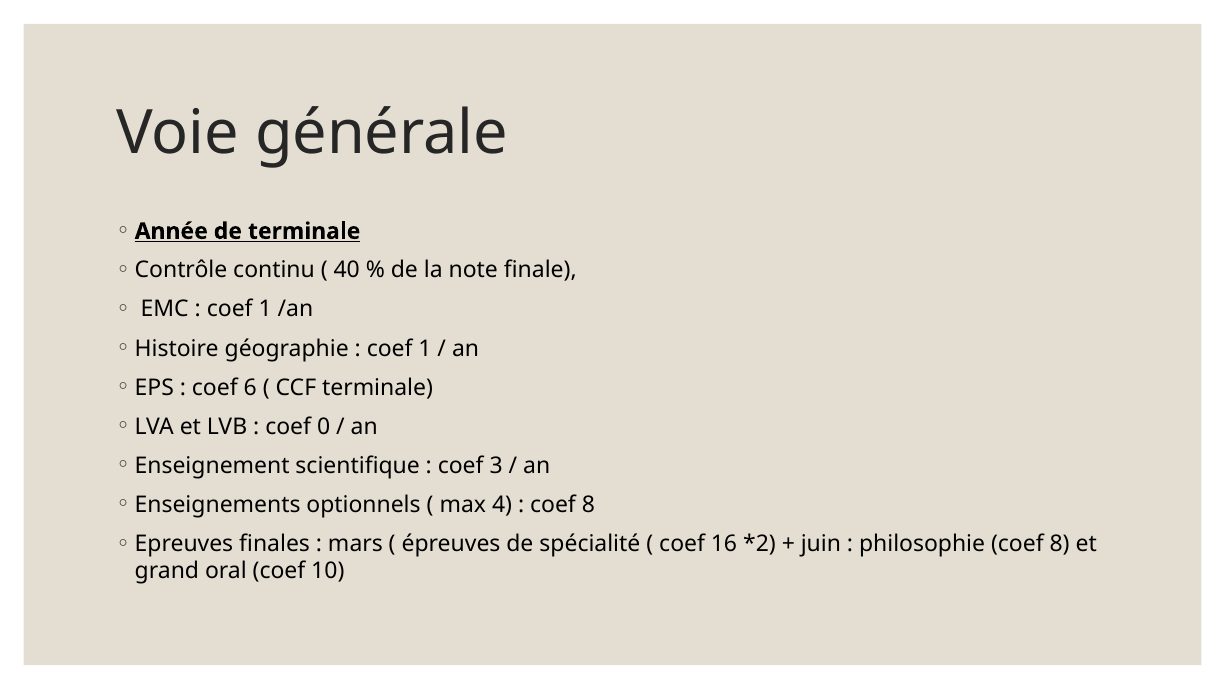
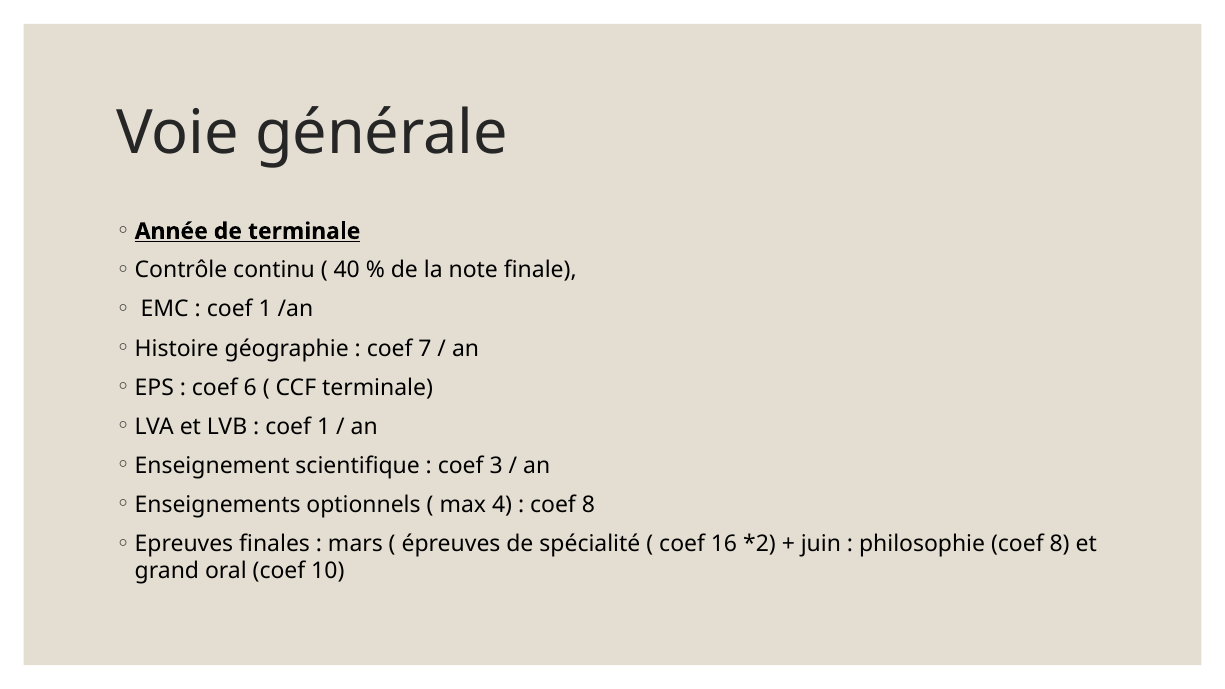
1 at (425, 348): 1 -> 7
0 at (324, 427): 0 -> 1
